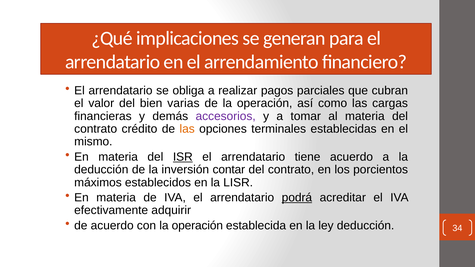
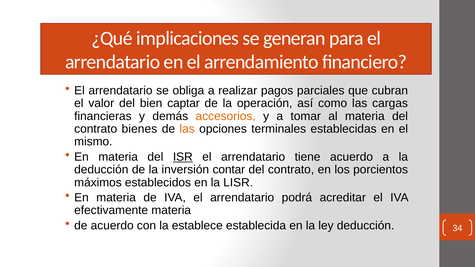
varias: varias -> captar
accesorios colour: purple -> orange
crédito: crédito -> bienes
podrá underline: present -> none
efectivamente adquirir: adquirir -> materia
con la operación: operación -> establece
